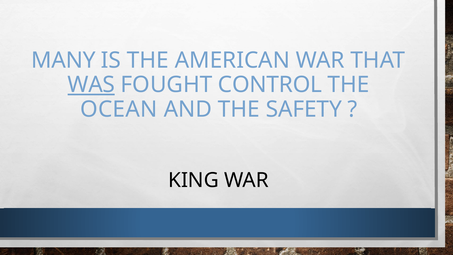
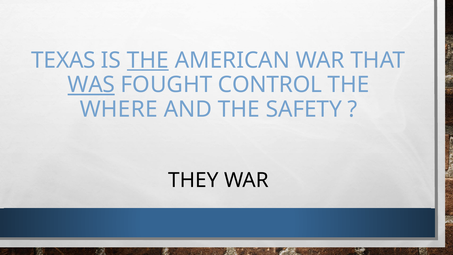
MANY: MANY -> TEXAS
THE at (148, 60) underline: none -> present
OCEAN: OCEAN -> WHERE
KING: KING -> THEY
